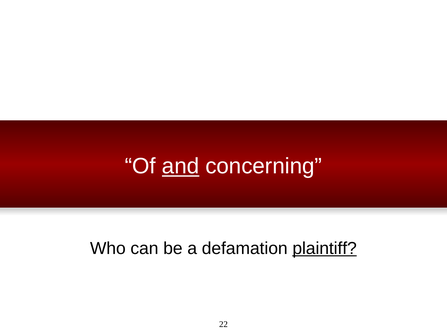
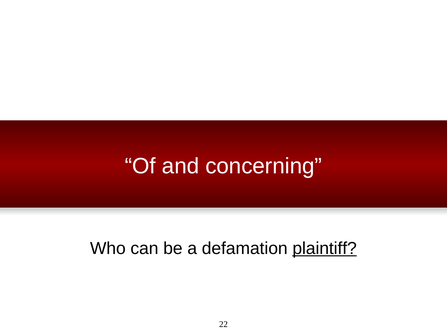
and underline: present -> none
